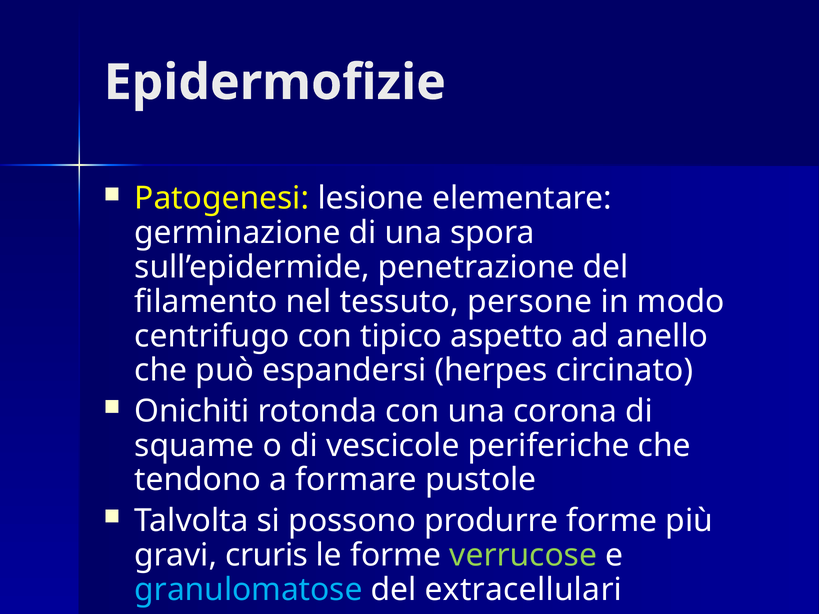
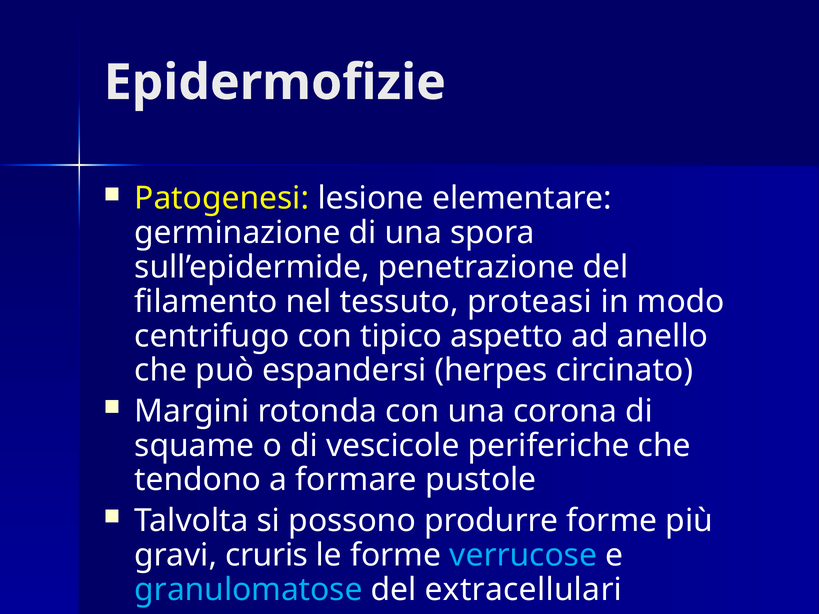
persone: persone -> proteasi
Onichiti: Onichiti -> Margini
verrucose colour: light green -> light blue
